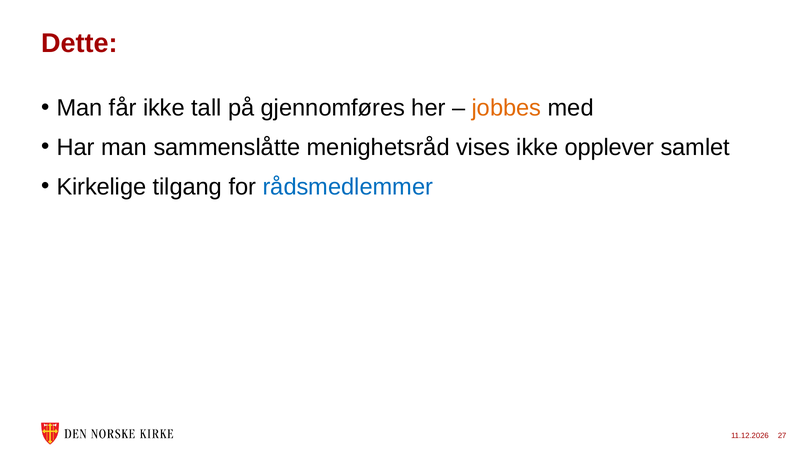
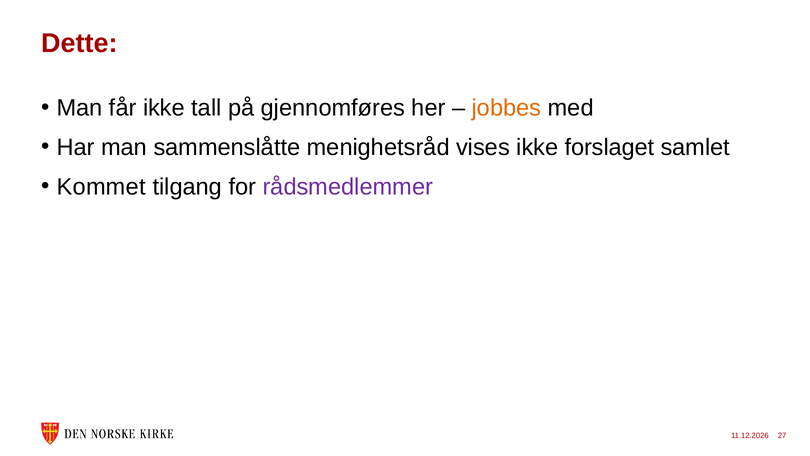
opplever: opplever -> forslaget
Kirkelige: Kirkelige -> Kommet
rådsmedlemmer colour: blue -> purple
